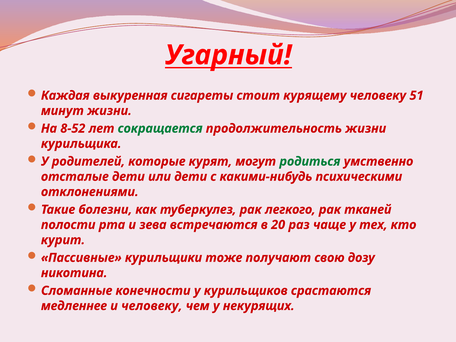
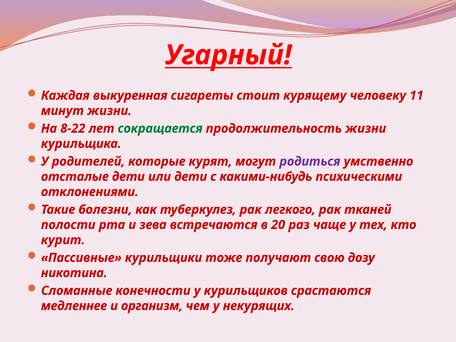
51: 51 -> 11
8-52: 8-52 -> 8-22
родиться colour: green -> purple
и человеку: человеку -> организм
